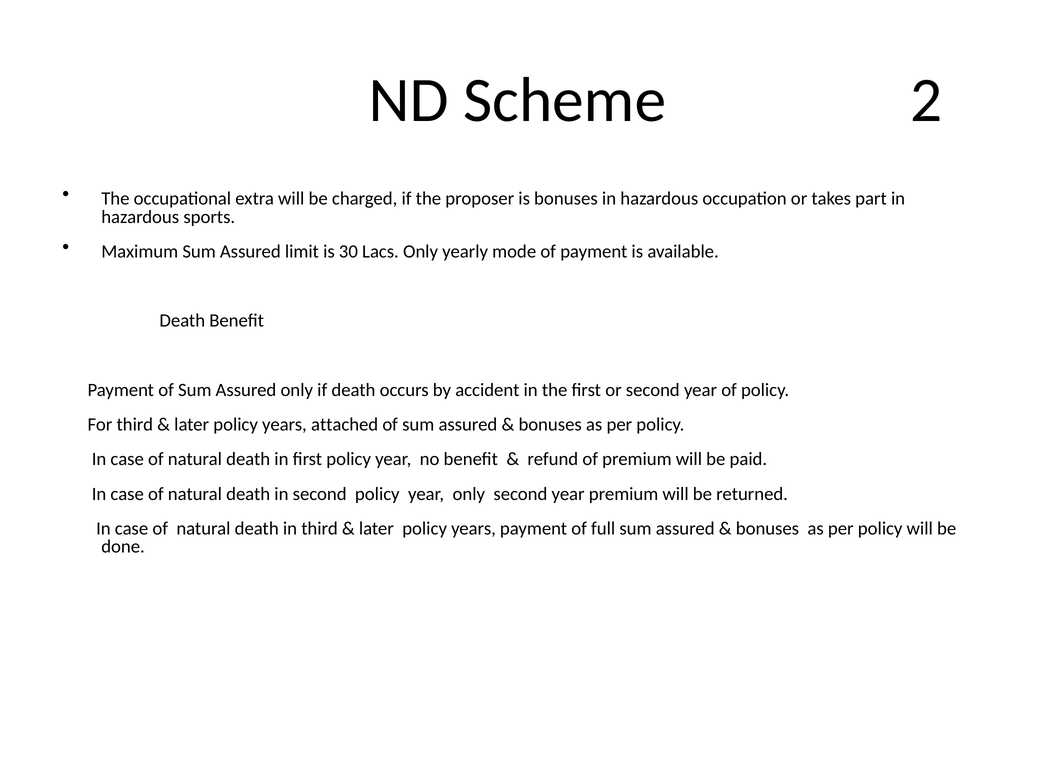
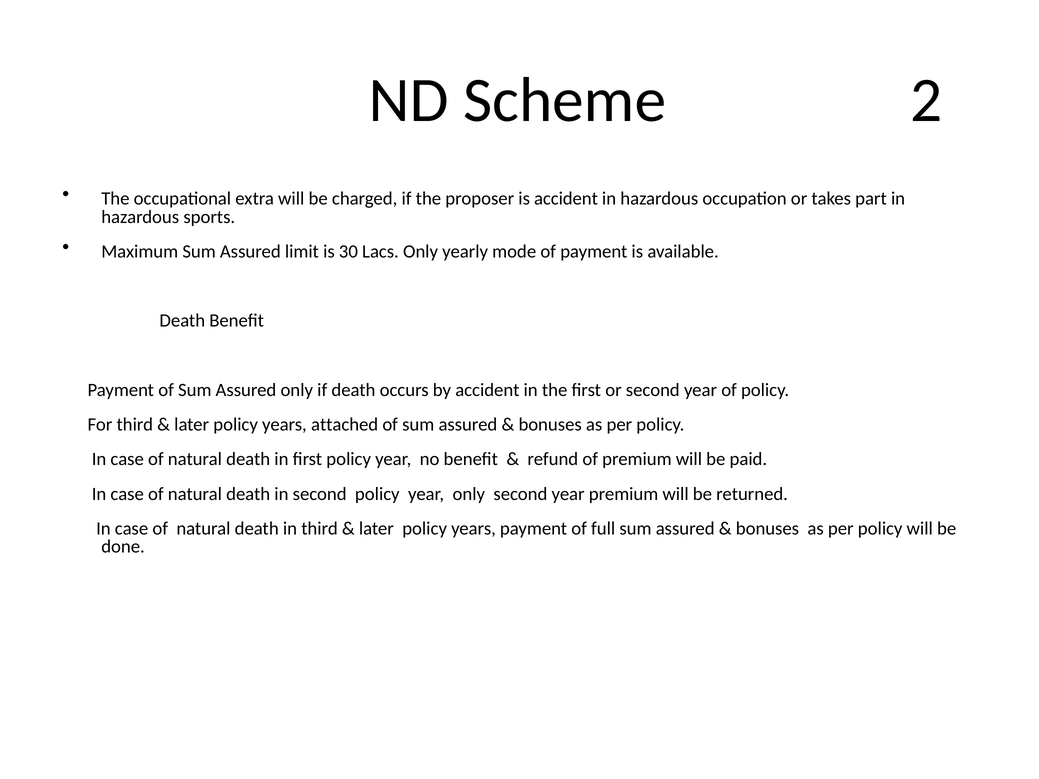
is bonuses: bonuses -> accident
